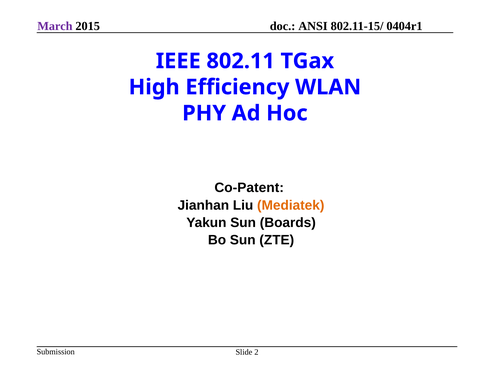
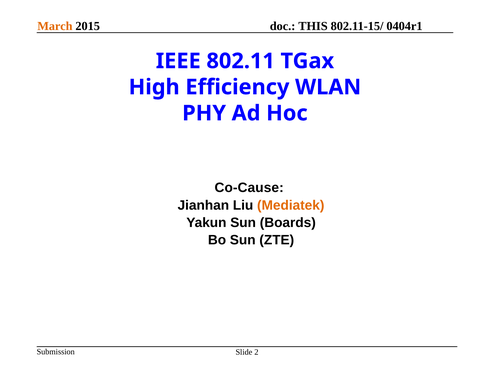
March colour: purple -> orange
ANSI: ANSI -> THIS
Co-Patent: Co-Patent -> Co-Cause
